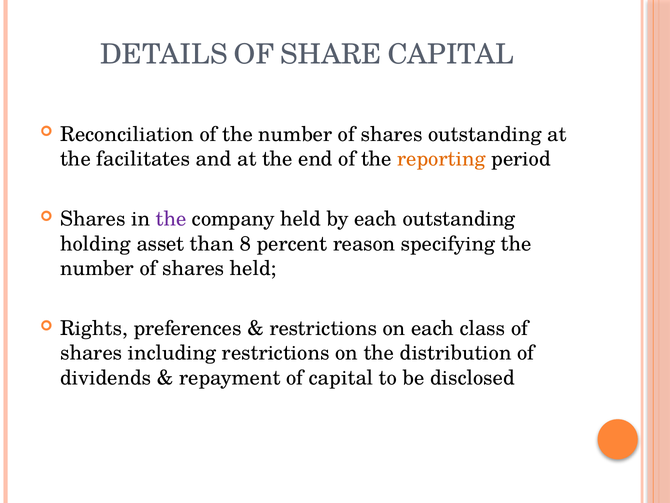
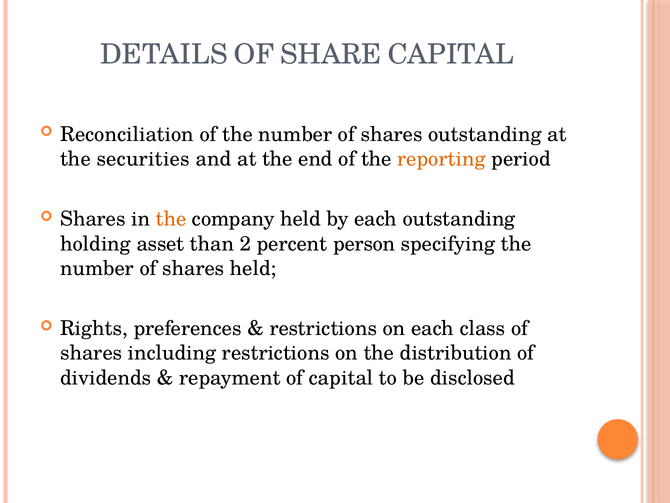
facilitates: facilitates -> securities
the at (171, 219) colour: purple -> orange
8: 8 -> 2
reason: reason -> person
